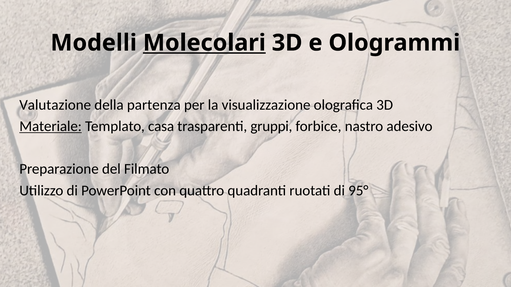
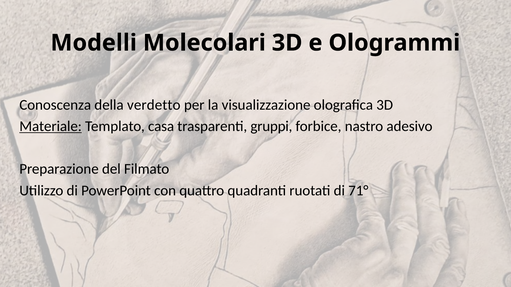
Molecolari underline: present -> none
Valutazione: Valutazione -> Conoscenza
partenza: partenza -> verdetto
95°: 95° -> 71°
